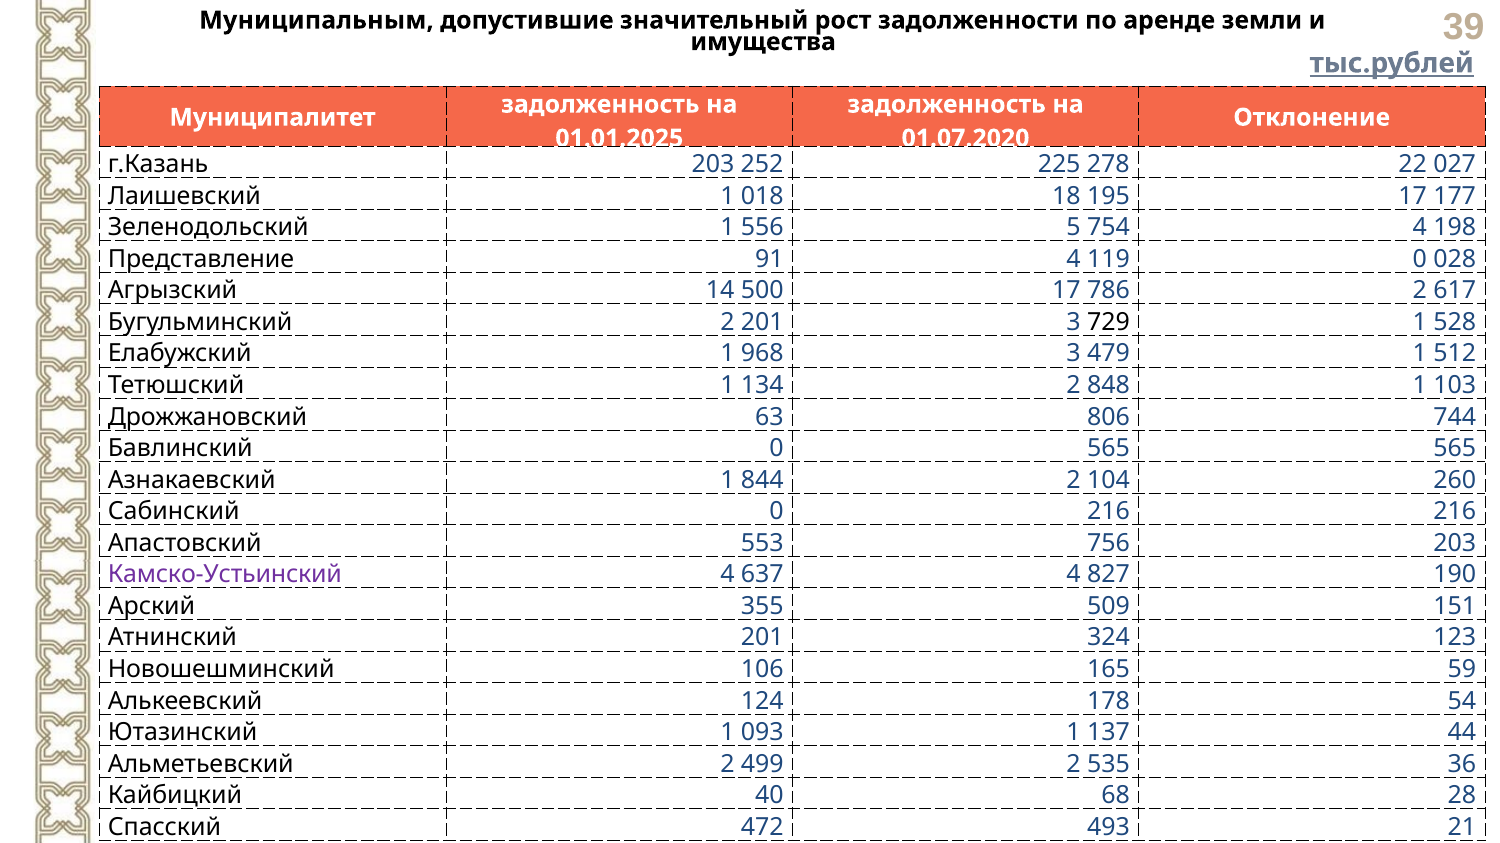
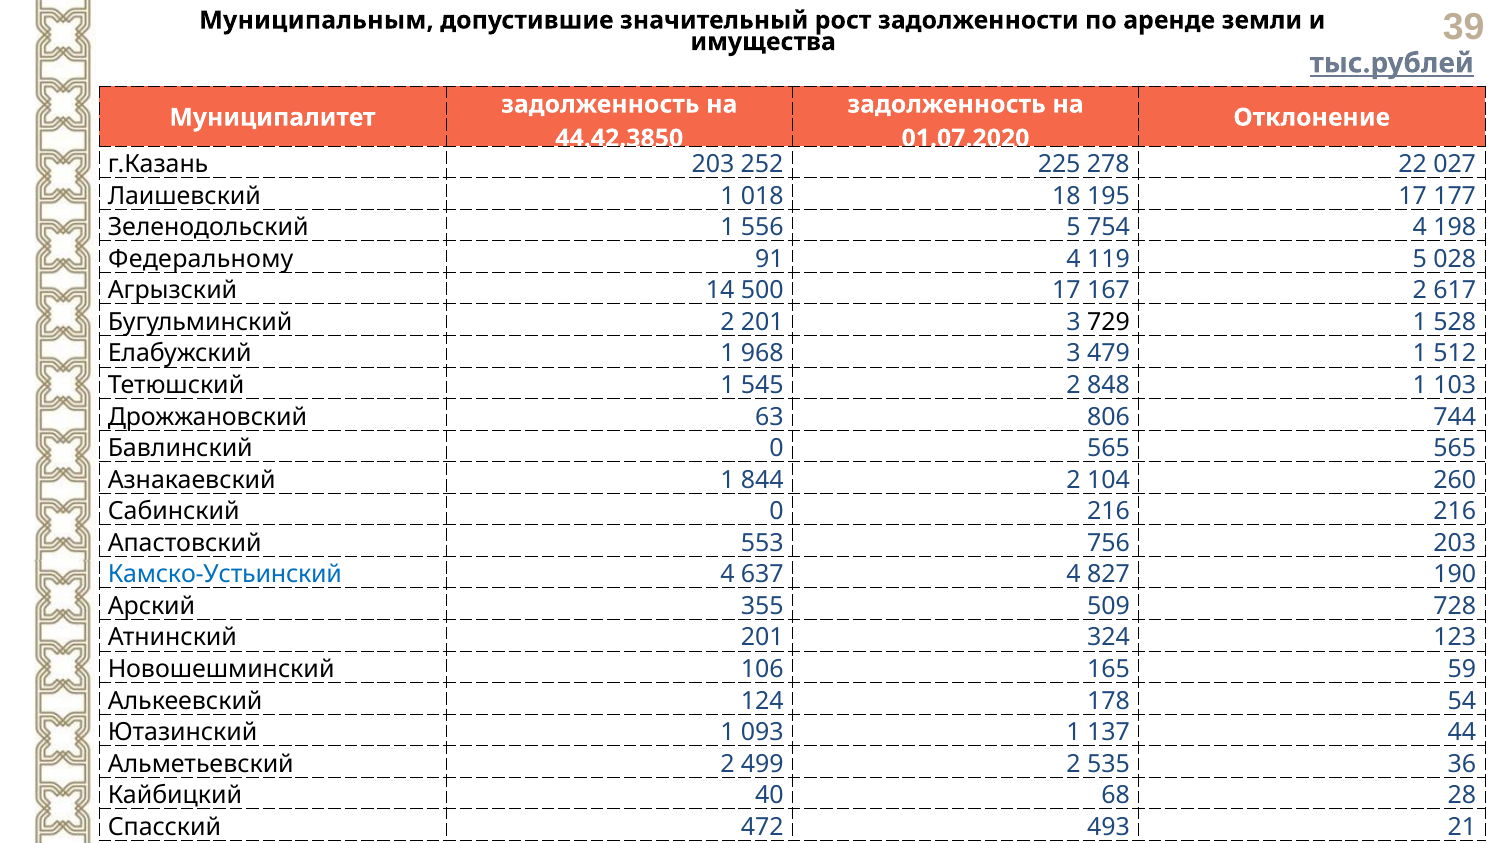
01.01.2025: 01.01.2025 -> 44.42.3850
Представление: Представление -> Федеральному
119 0: 0 -> 5
786: 786 -> 167
134: 134 -> 545
Камско-Устьинский colour: purple -> blue
151: 151 -> 728
